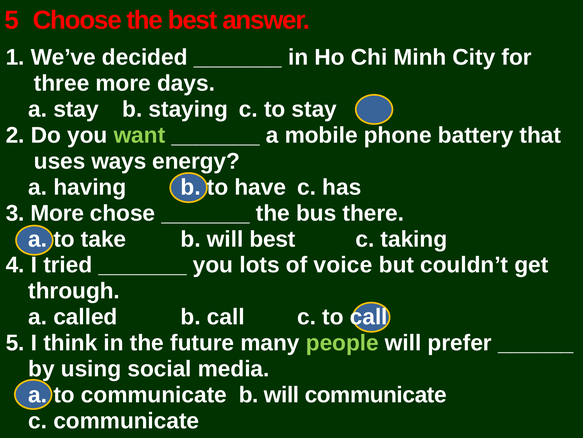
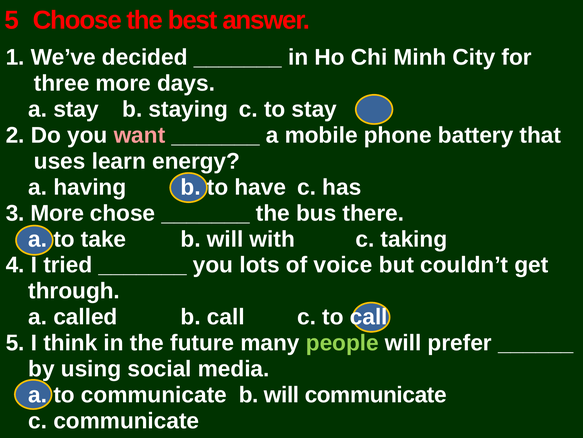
want colour: light green -> pink
ways: ways -> learn
will best: best -> with
